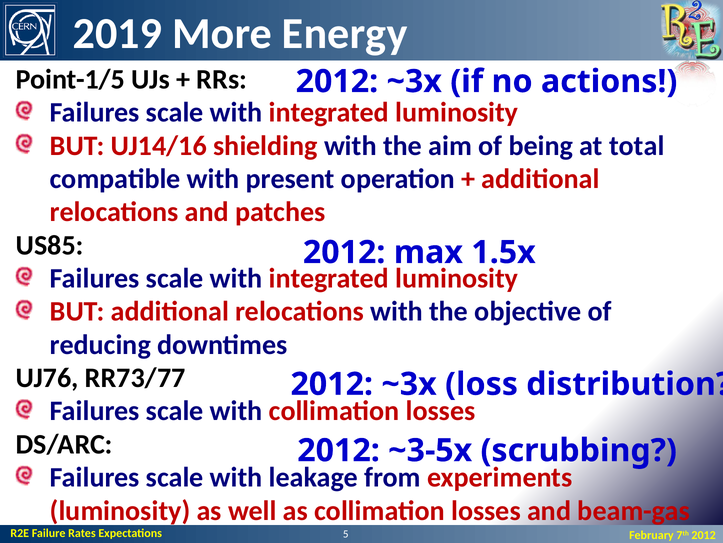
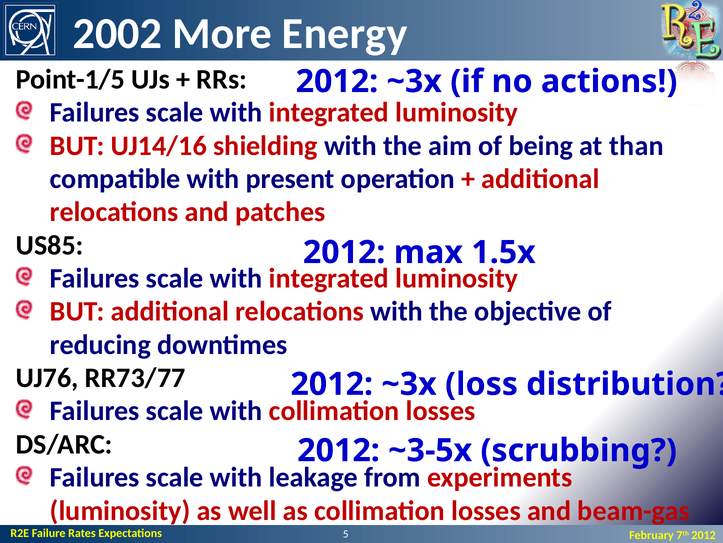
2019: 2019 -> 2002
total: total -> than
